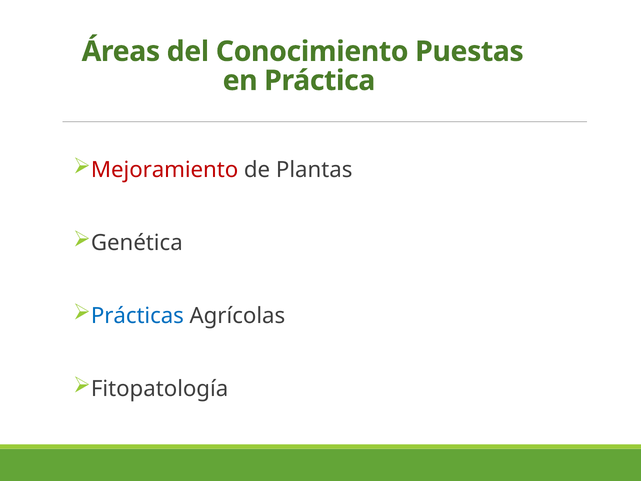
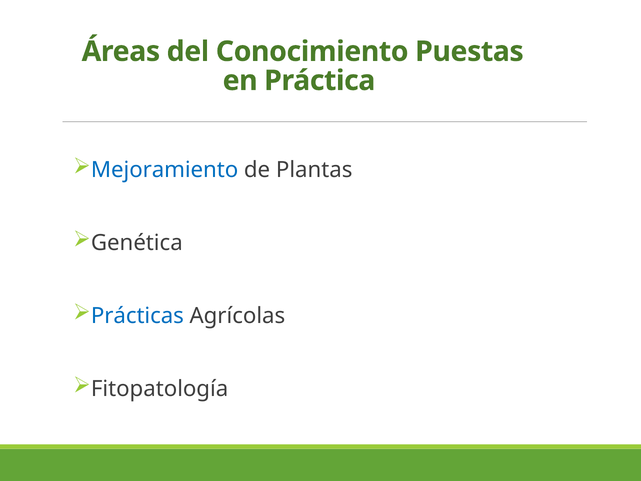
Mejoramiento colour: red -> blue
